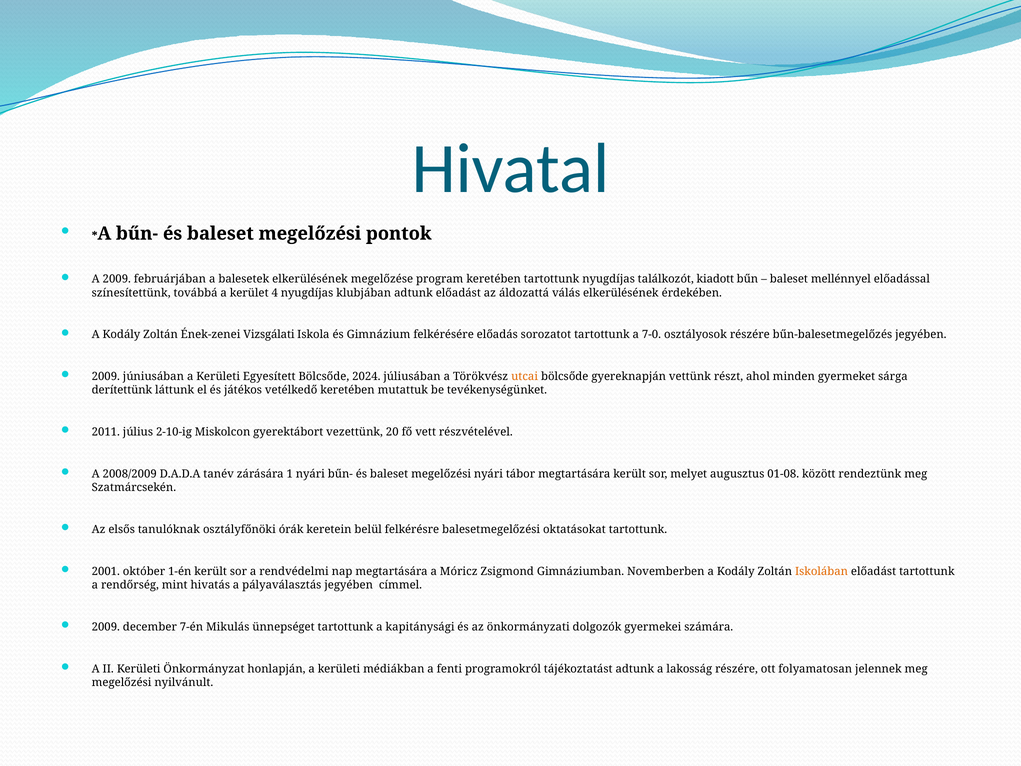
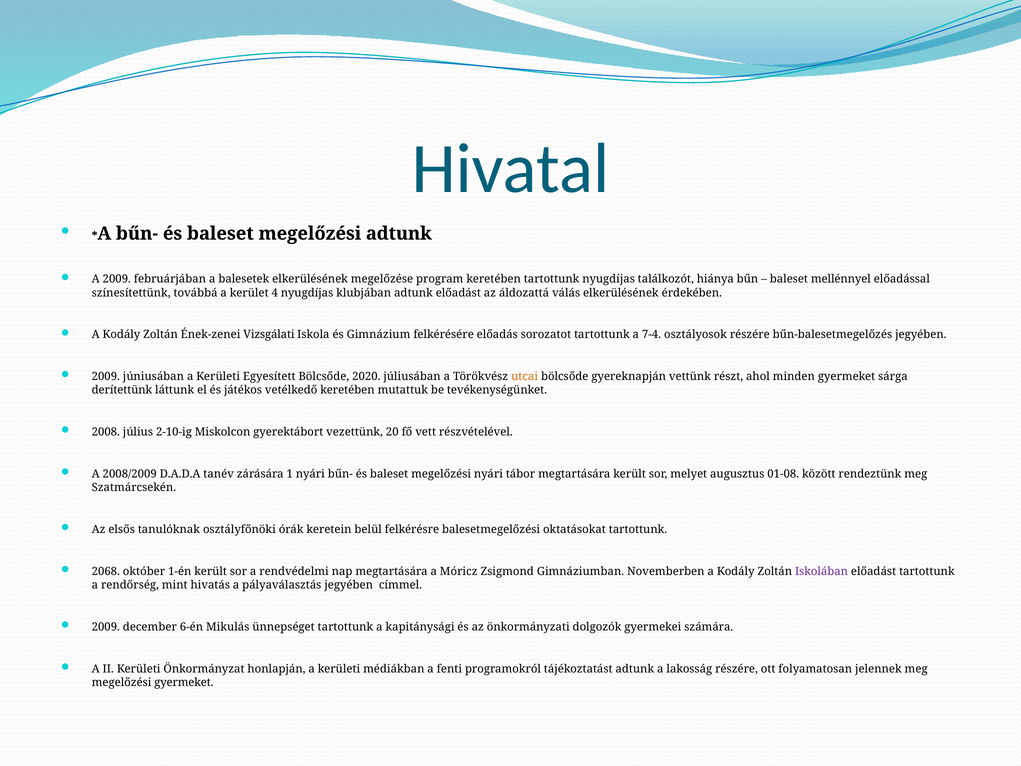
megelőzési pontok: pontok -> adtunk
kiadott: kiadott -> hiánya
7-0: 7-0 -> 7-4
2024: 2024 -> 2020
2011: 2011 -> 2008
2001: 2001 -> 2068
Iskolában colour: orange -> purple
7-én: 7-én -> 6-én
megelőzési nyilvánult: nyilvánult -> gyermeket
